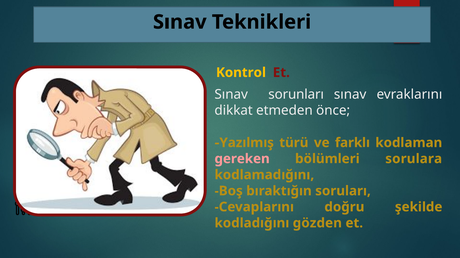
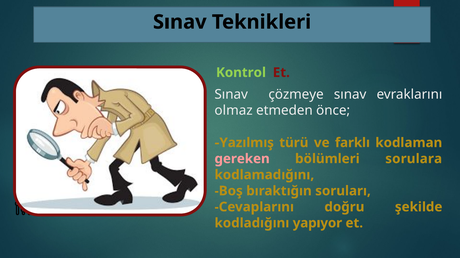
Kontrol colour: yellow -> light green
sorunları: sorunları -> çözmeye
dikkat: dikkat -> olmaz
gözden: gözden -> yapıyor
